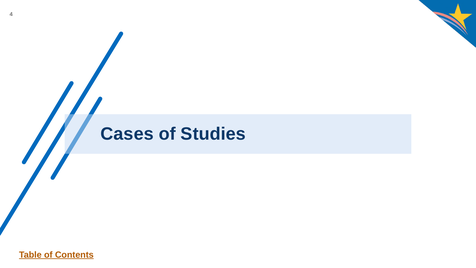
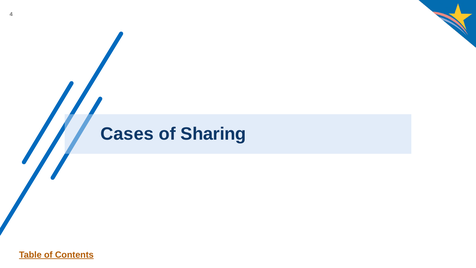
Studies: Studies -> Sharing
